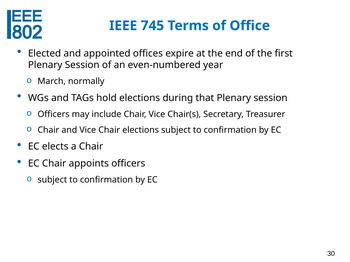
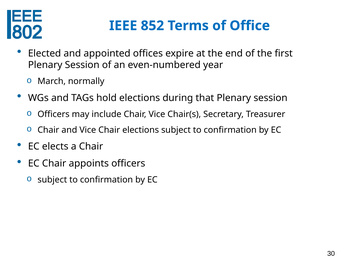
745: 745 -> 852
